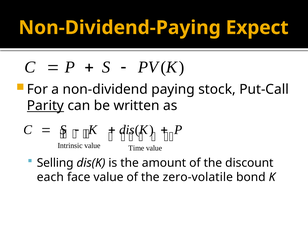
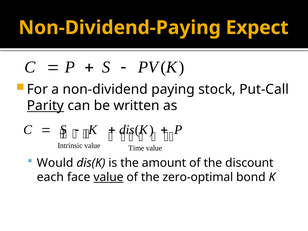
Selling: Selling -> Would
value at (108, 177) underline: none -> present
zero-volatile: zero-volatile -> zero-optimal
